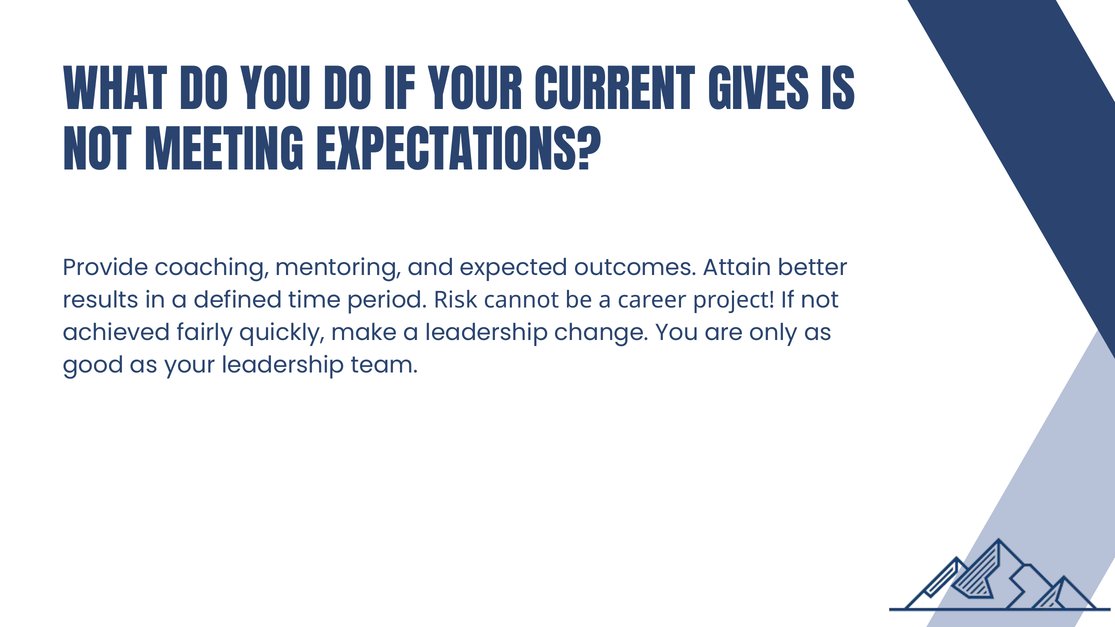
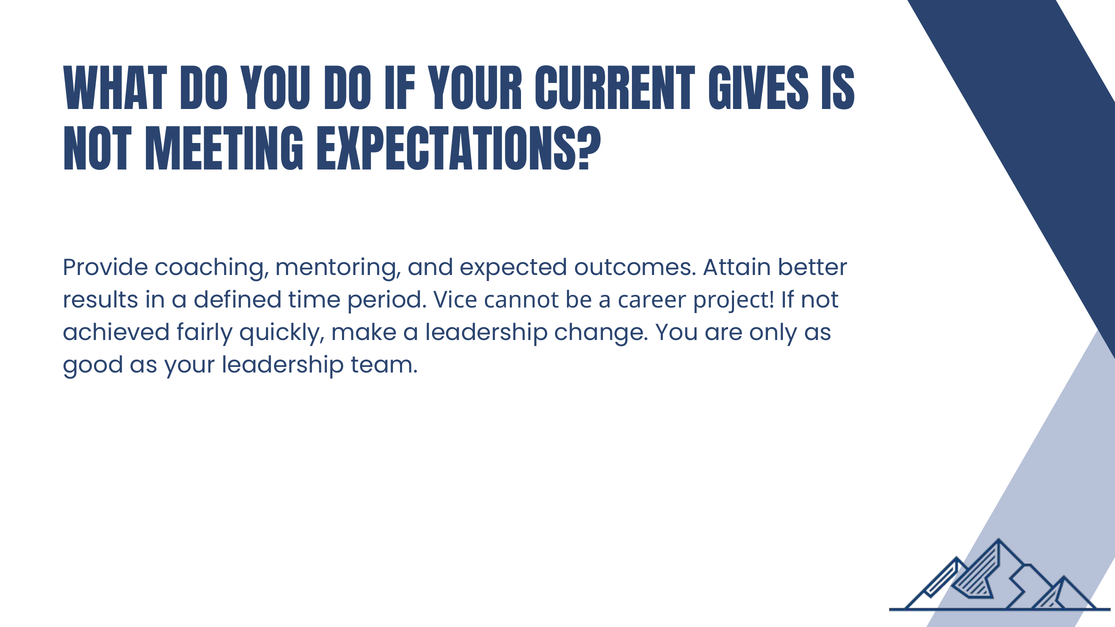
Risk: Risk -> Vice
